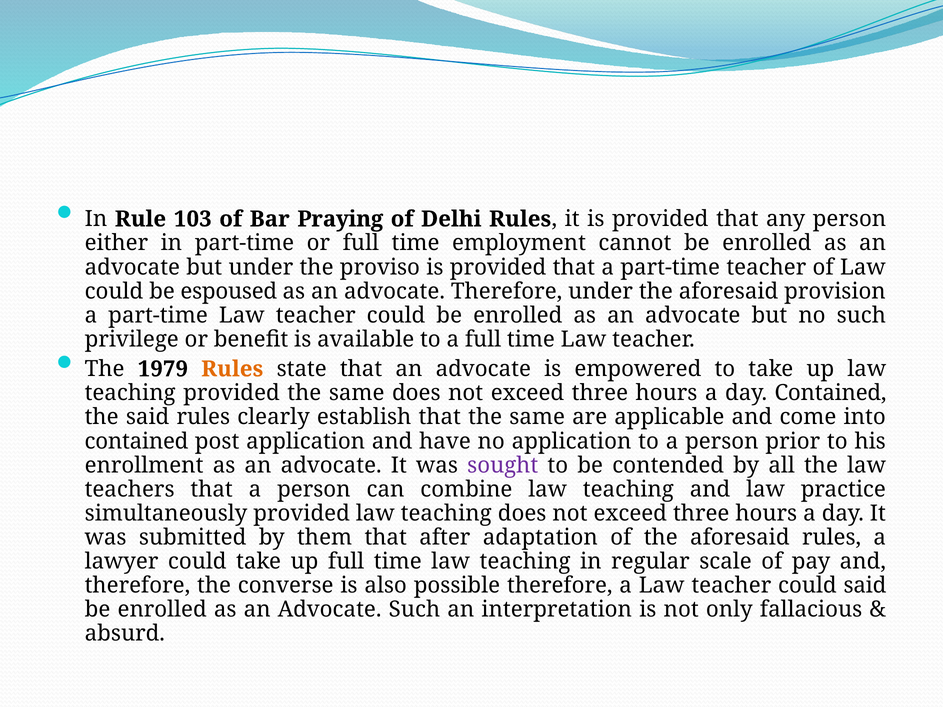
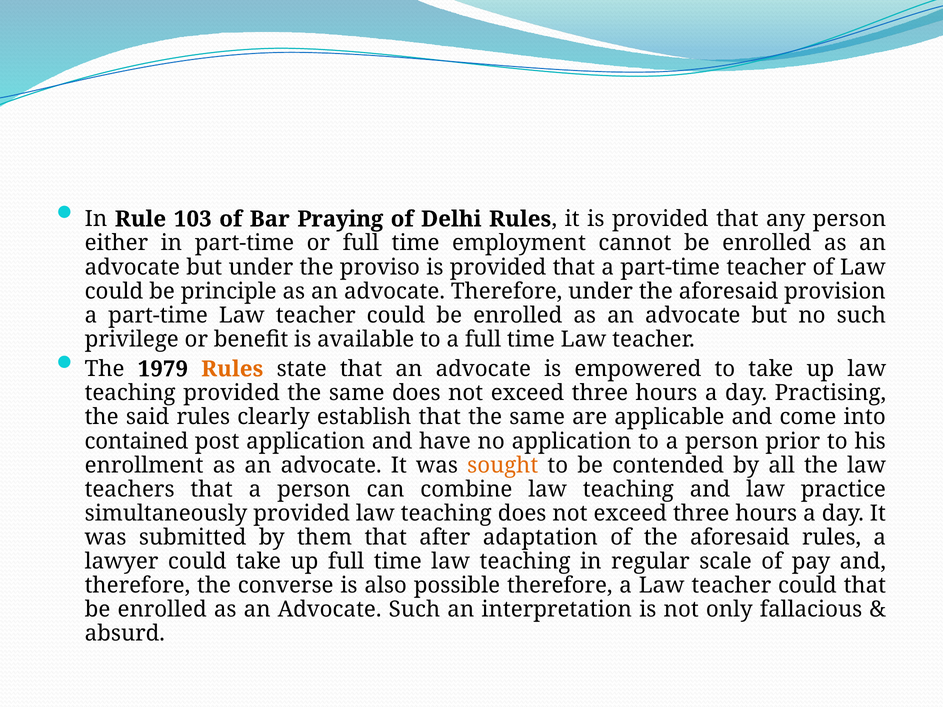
espoused: espoused -> principle
day Contained: Contained -> Practising
sought colour: purple -> orange
could said: said -> that
